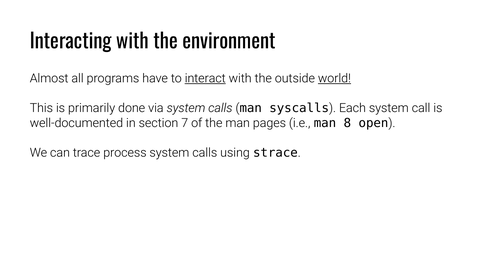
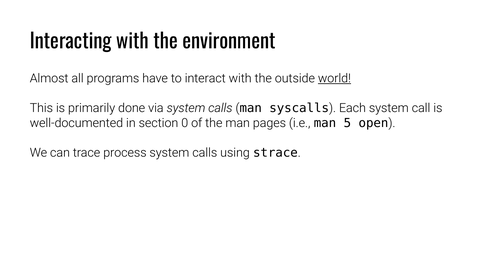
interact underline: present -> none
7: 7 -> 0
8: 8 -> 5
